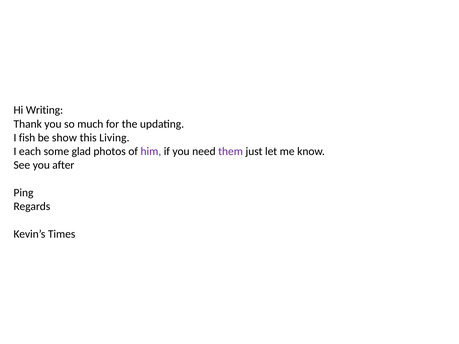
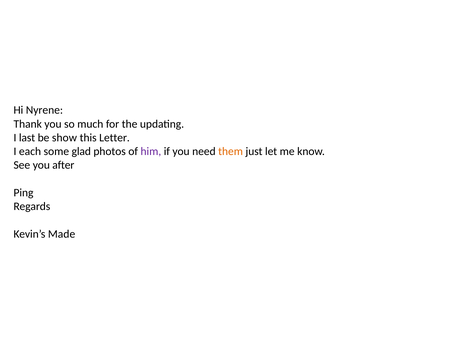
Writing: Writing -> Nyrene
fish: fish -> last
Living: Living -> Letter
them colour: purple -> orange
Times: Times -> Made
